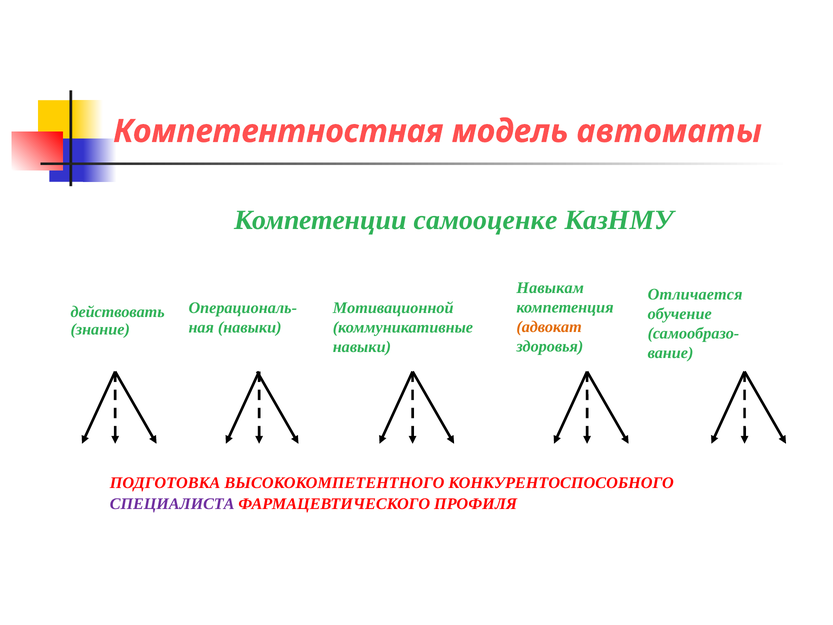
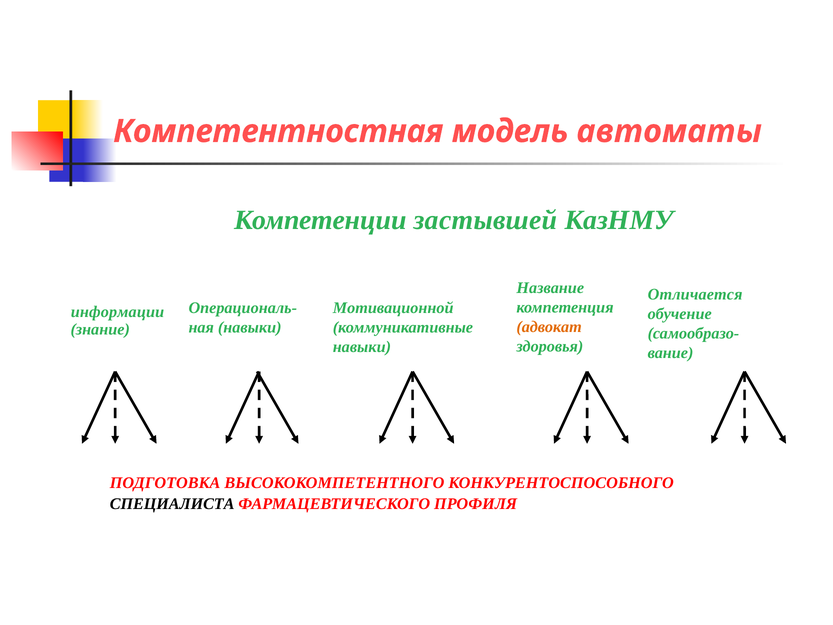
самооценке: самооценке -> застывшей
Навыкам: Навыкам -> Название
действовать: действовать -> информации
СПЕЦИАЛИСТА colour: purple -> black
